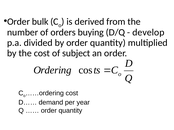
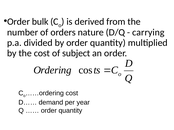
buying: buying -> nature
develop: develop -> carrying
